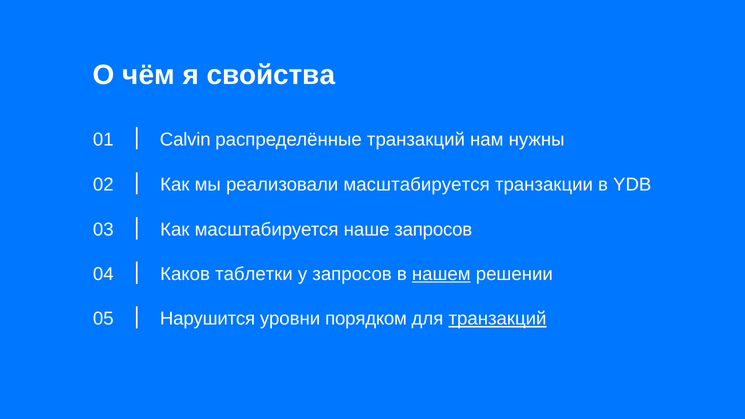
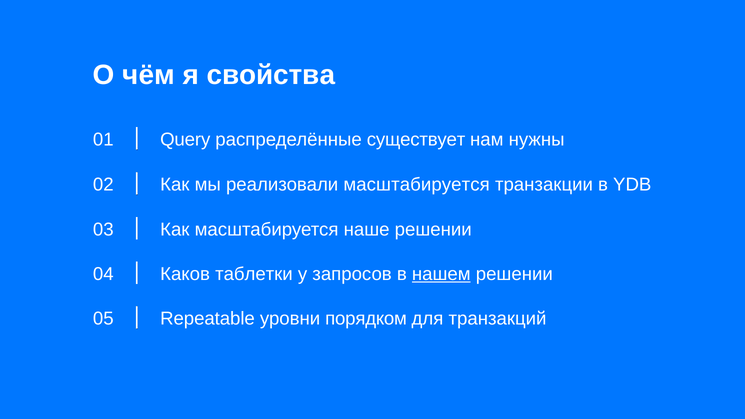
Calvin: Calvin -> Query
распределённые транзакций: транзакций -> существует
наше запросов: запросов -> решении
Нарушится: Нарушится -> Repeatable
транзакций at (498, 319) underline: present -> none
